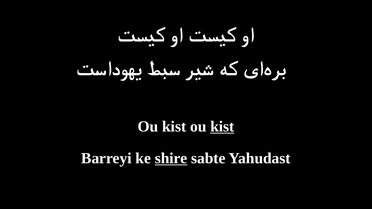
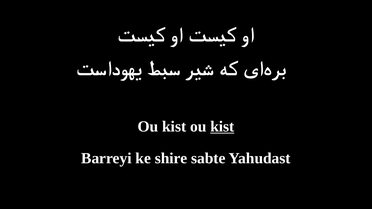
shire underline: present -> none
